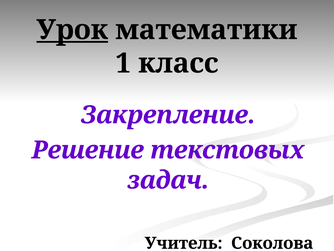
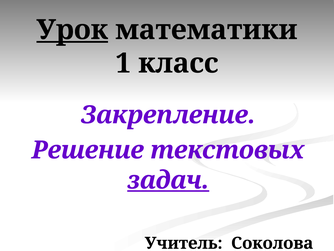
задач underline: none -> present
